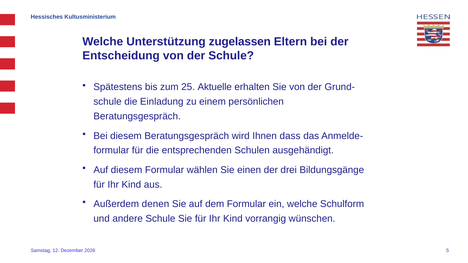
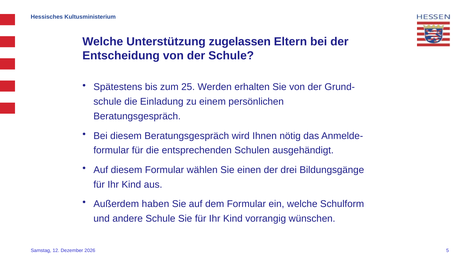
Aktuelle: Aktuelle -> Werden
dass: dass -> nötig
denen: denen -> haben
